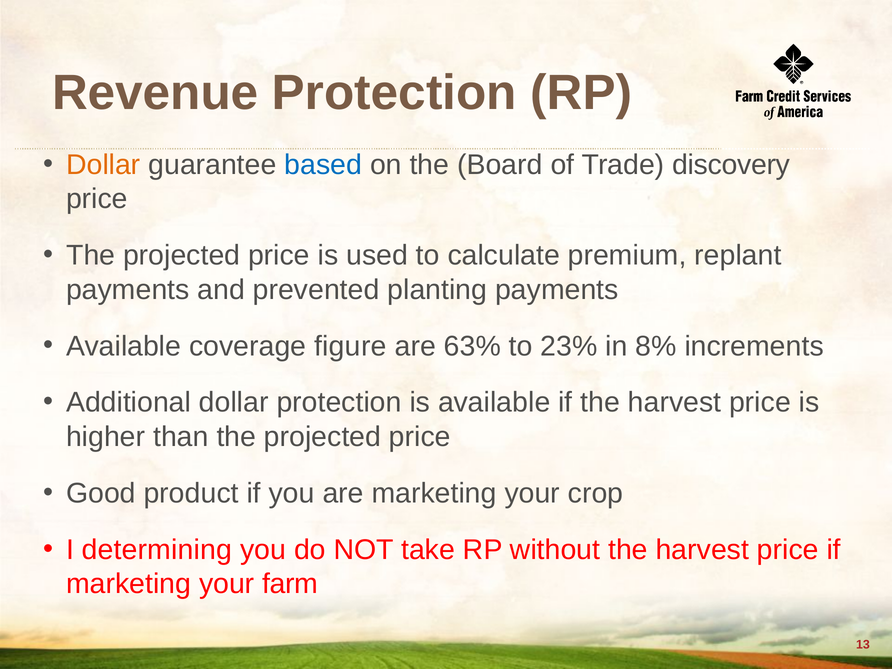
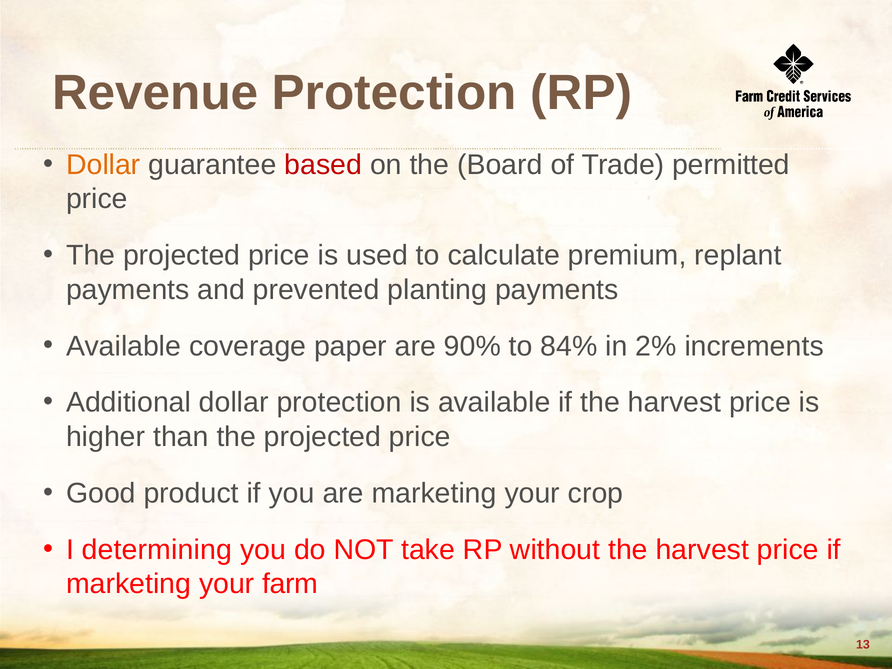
based colour: blue -> red
discovery: discovery -> permitted
figure: figure -> paper
63%: 63% -> 90%
23%: 23% -> 84%
8%: 8% -> 2%
